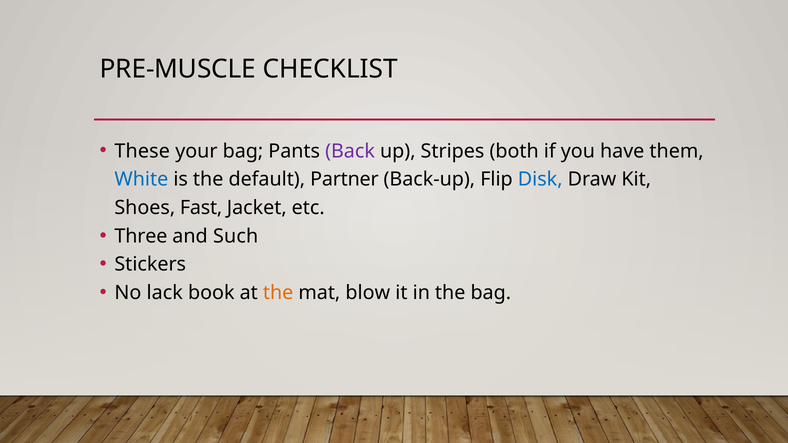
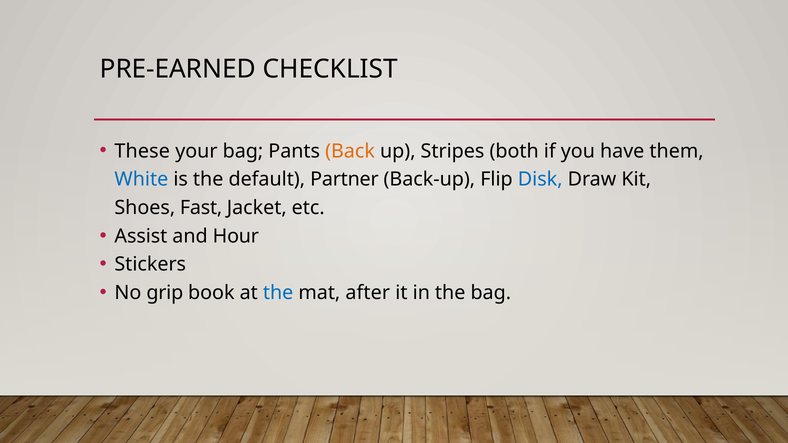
PRE-MUSCLE: PRE-MUSCLE -> PRE-EARNED
Back colour: purple -> orange
Three: Three -> Assist
Such: Such -> Hour
lack: lack -> grip
the at (278, 293) colour: orange -> blue
blow: blow -> after
